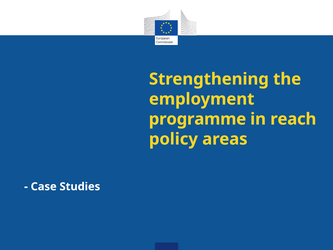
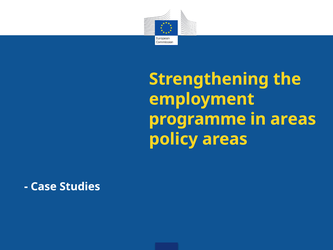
in reach: reach -> areas
